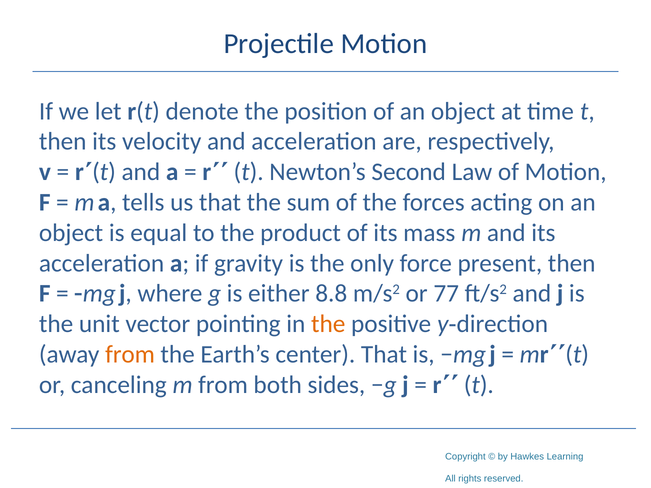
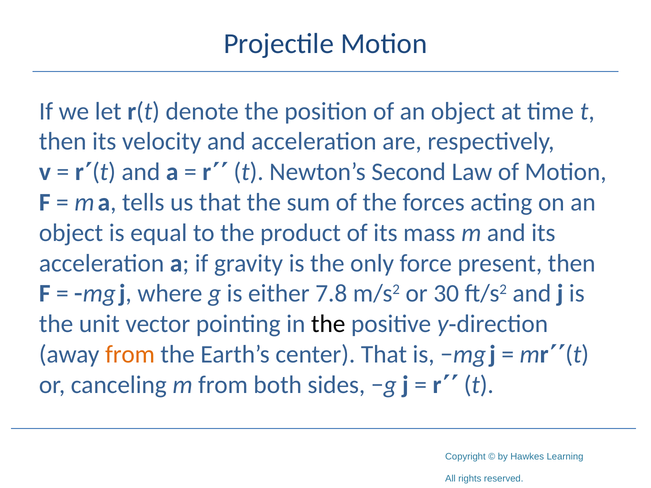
8.8: 8.8 -> 7.8
77: 77 -> 30
the at (328, 324) colour: orange -> black
